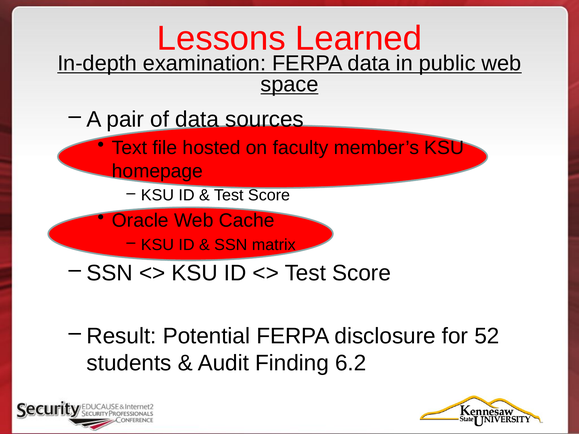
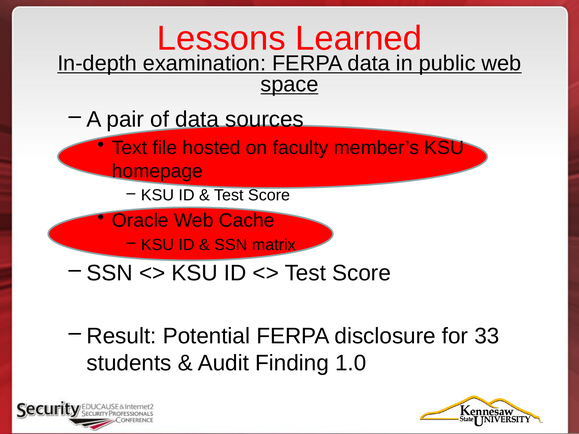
52: 52 -> 33
6.2: 6.2 -> 1.0
